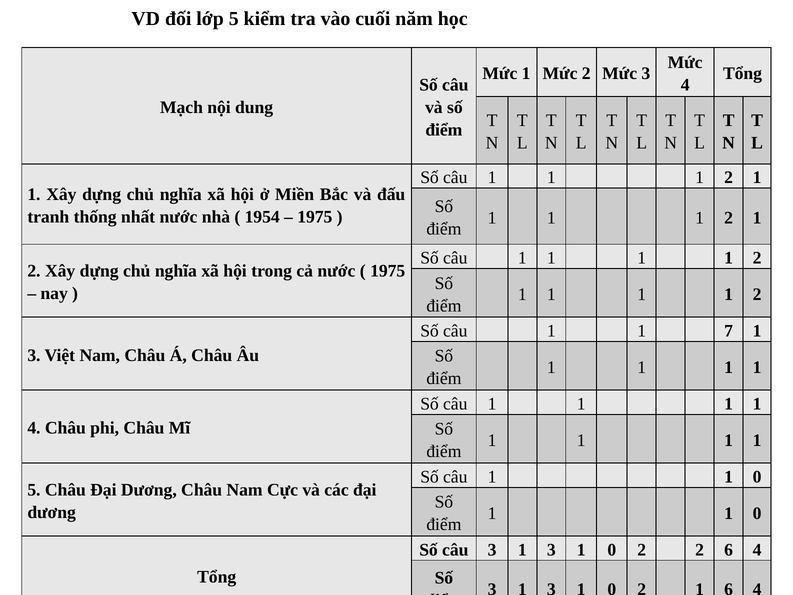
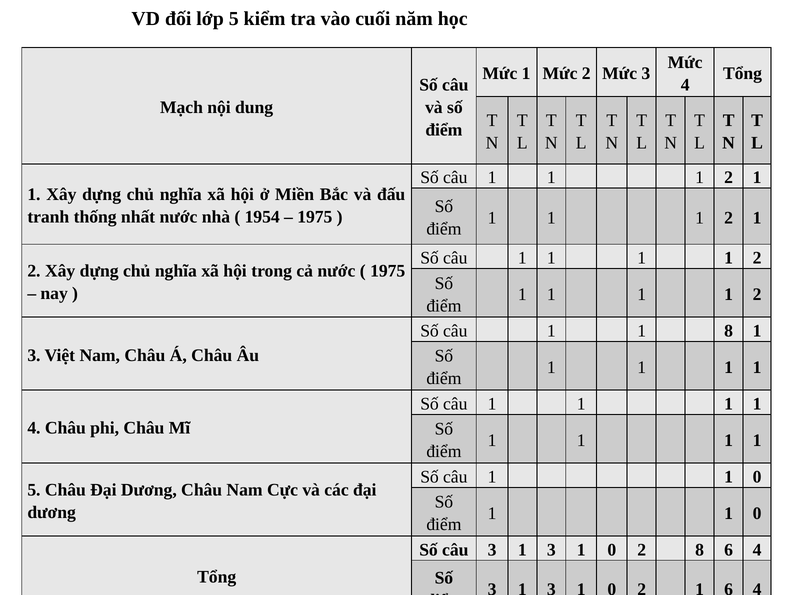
1 7: 7 -> 8
2 2: 2 -> 8
